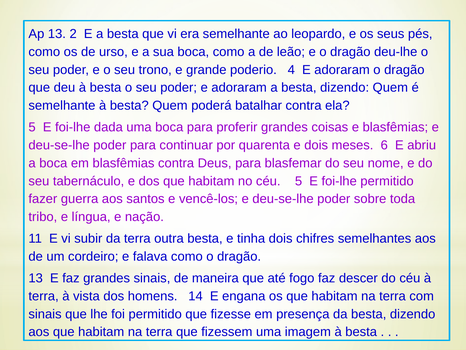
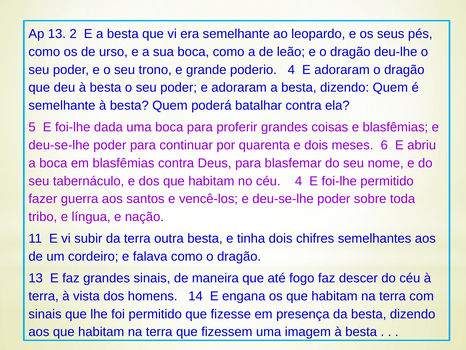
céu 5: 5 -> 4
